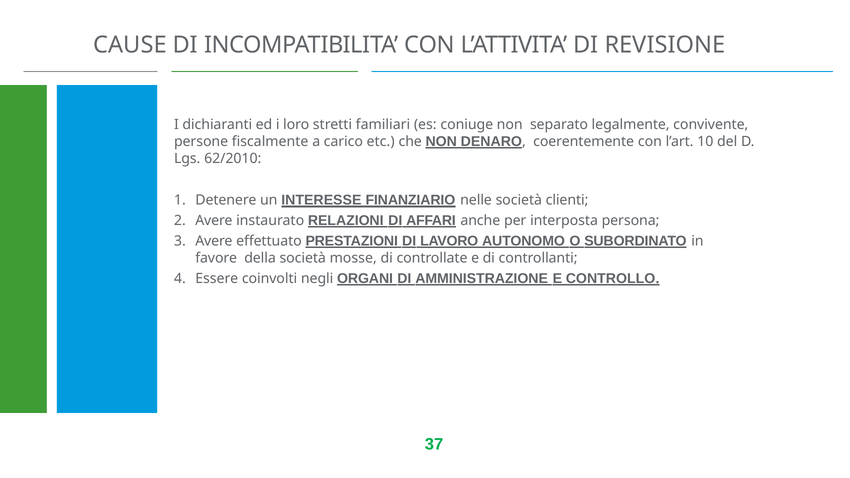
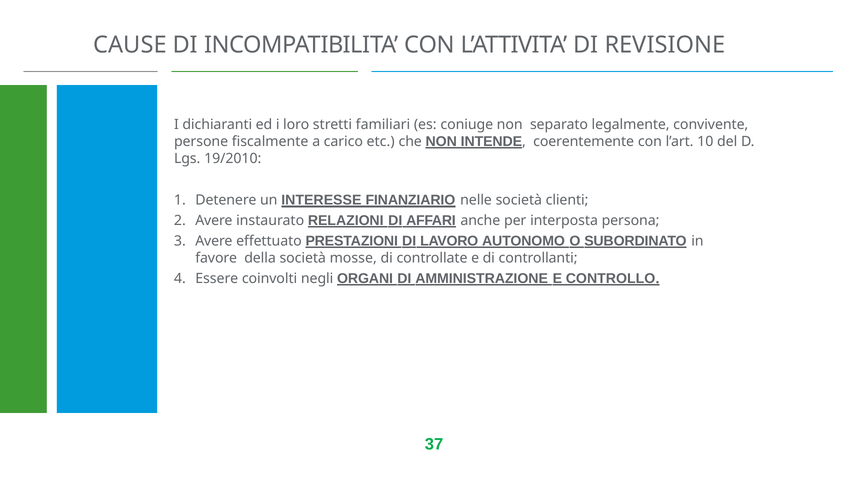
DENARO: DENARO -> INTENDE
62/2010: 62/2010 -> 19/2010
